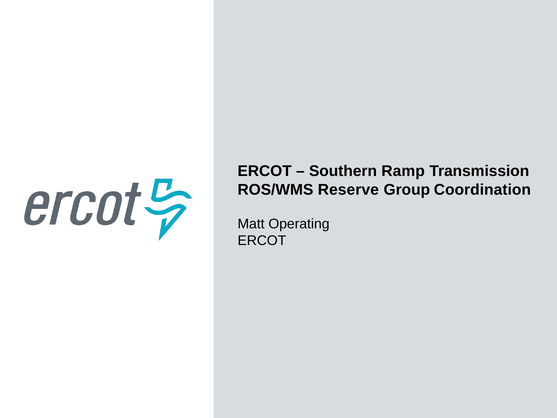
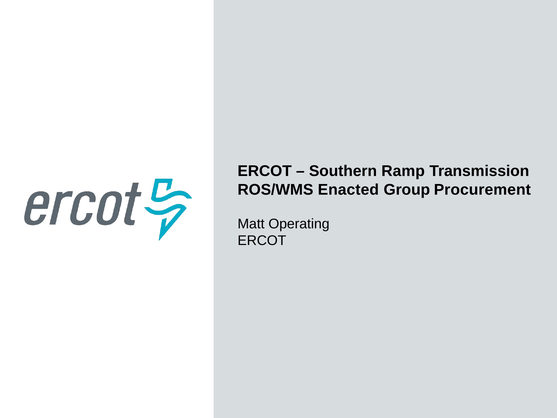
Reserve: Reserve -> Enacted
Coordination: Coordination -> Procurement
